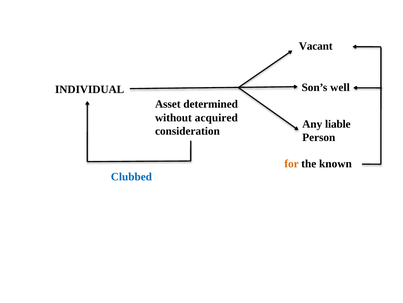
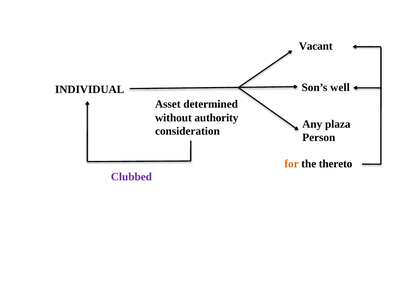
acquired: acquired -> authority
liable: liable -> plaza
known: known -> thereto
Clubbed colour: blue -> purple
